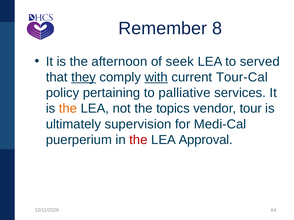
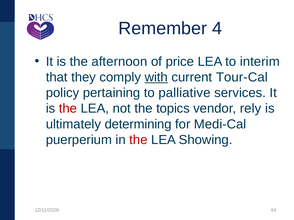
8: 8 -> 4
seek: seek -> price
served: served -> interim
they underline: present -> none
the at (68, 109) colour: orange -> red
tour: tour -> rely
supervision: supervision -> determining
Approval: Approval -> Showing
